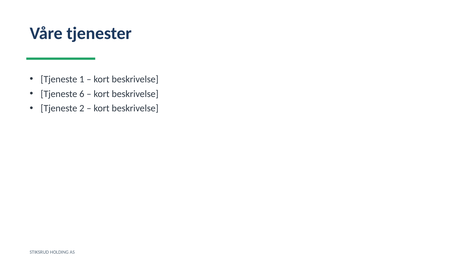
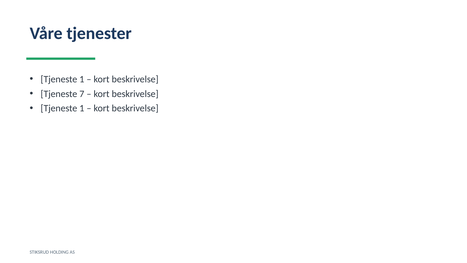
6: 6 -> 7
2 at (82, 108): 2 -> 1
